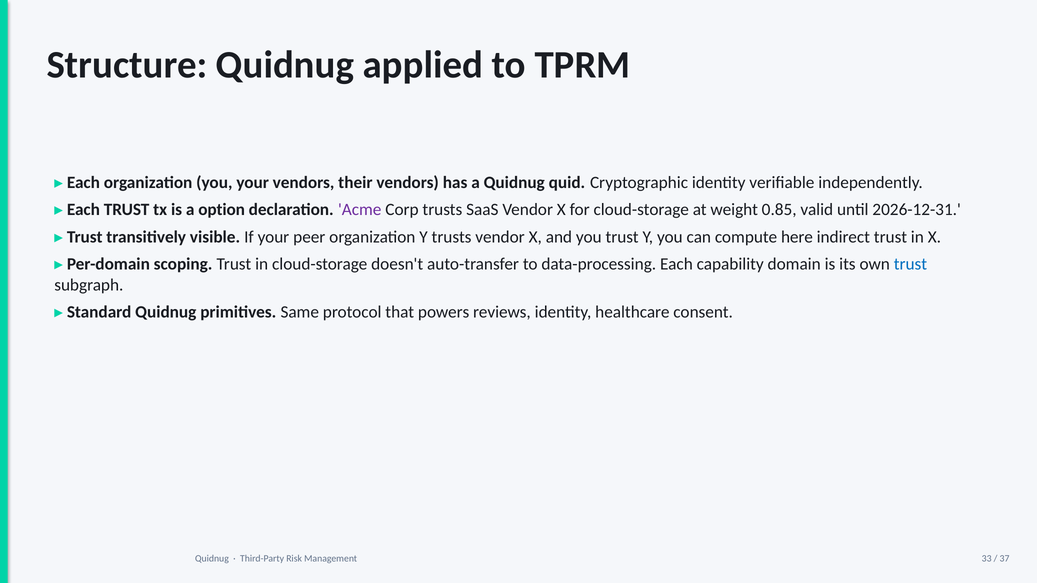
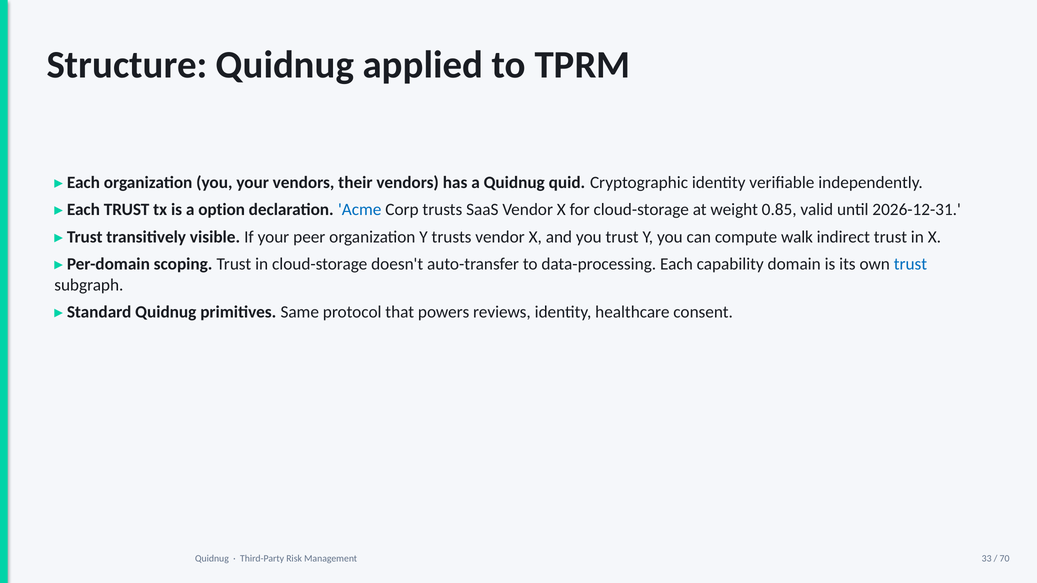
Acme colour: purple -> blue
here: here -> walk
37: 37 -> 70
